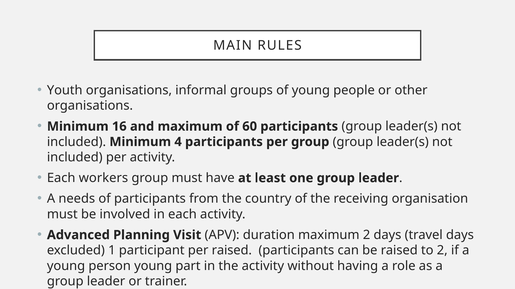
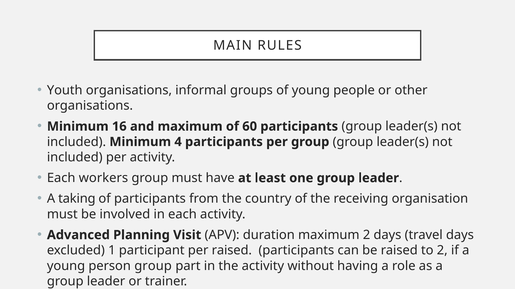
needs: needs -> taking
person young: young -> group
